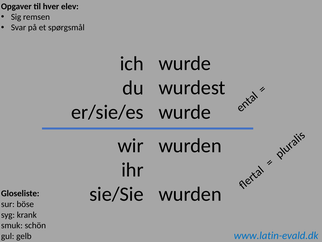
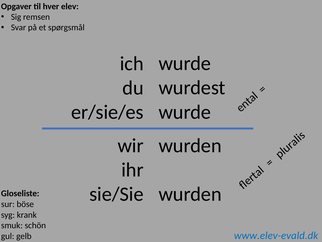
www.latin-evald.dk: www.latin-evald.dk -> www.elev-evald.dk
